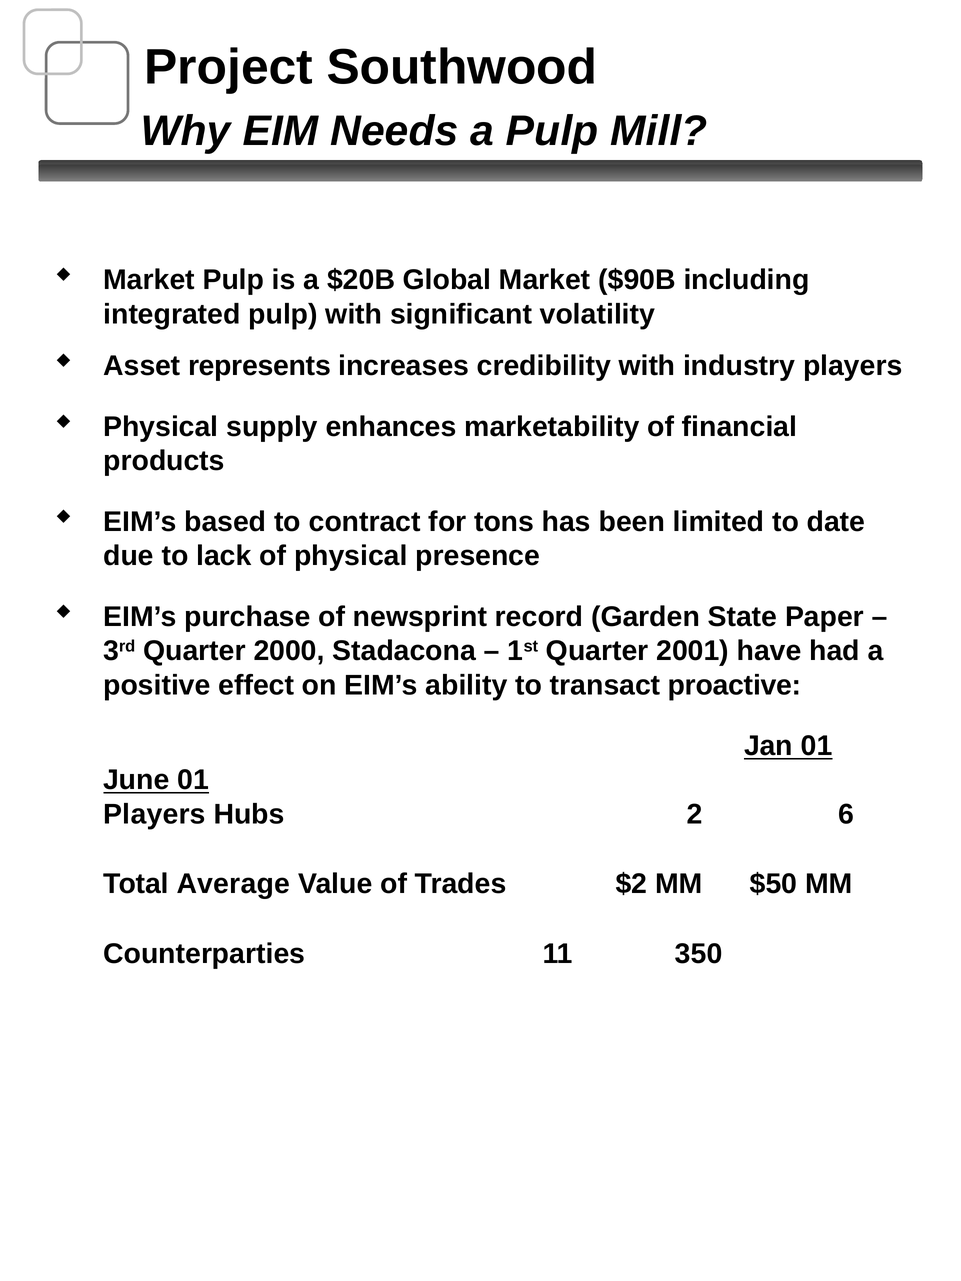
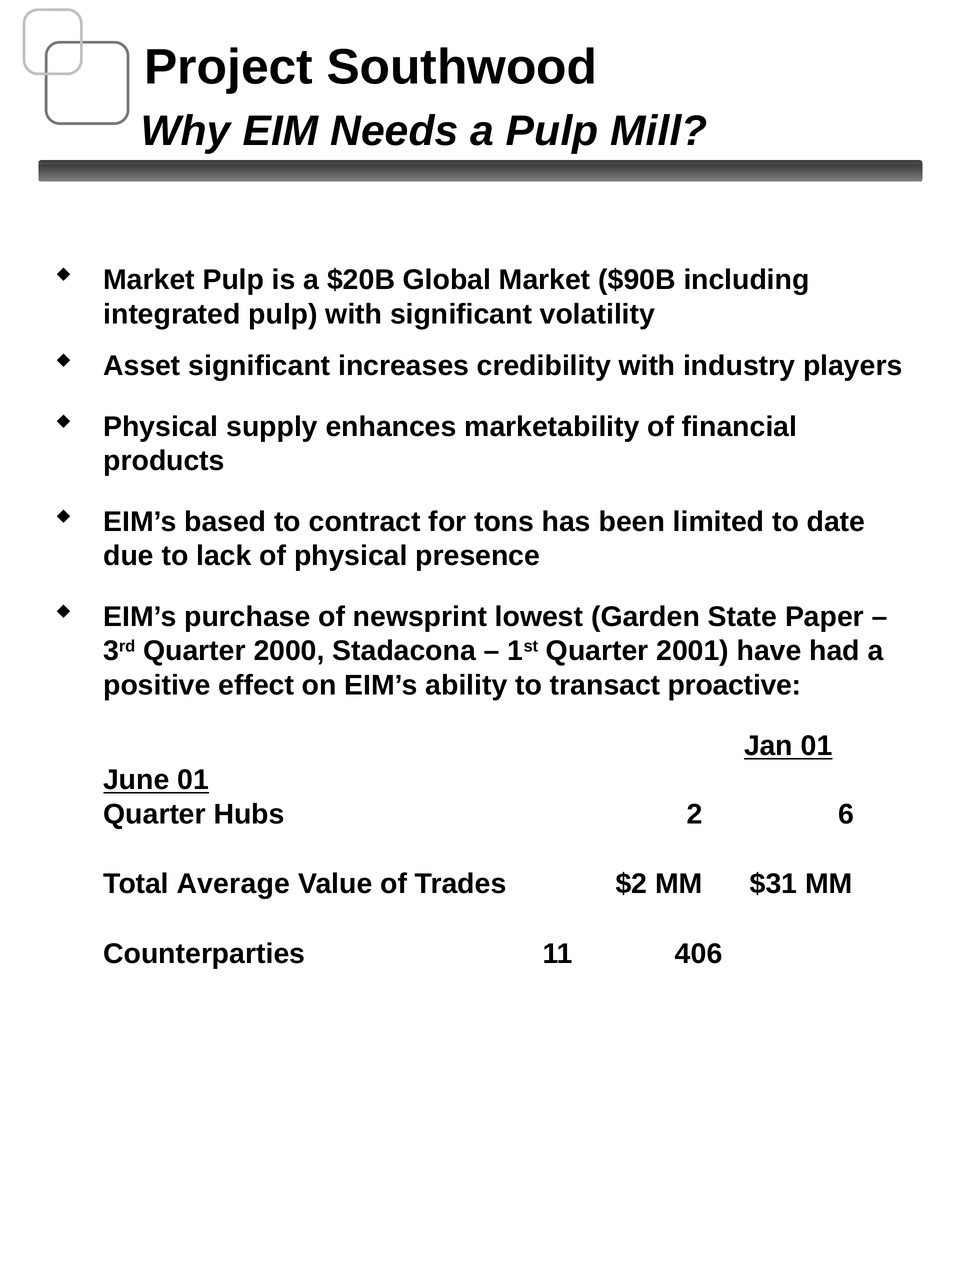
Asset represents: represents -> significant
record: record -> lowest
Players at (154, 814): Players -> Quarter
$50: $50 -> $31
350: 350 -> 406
